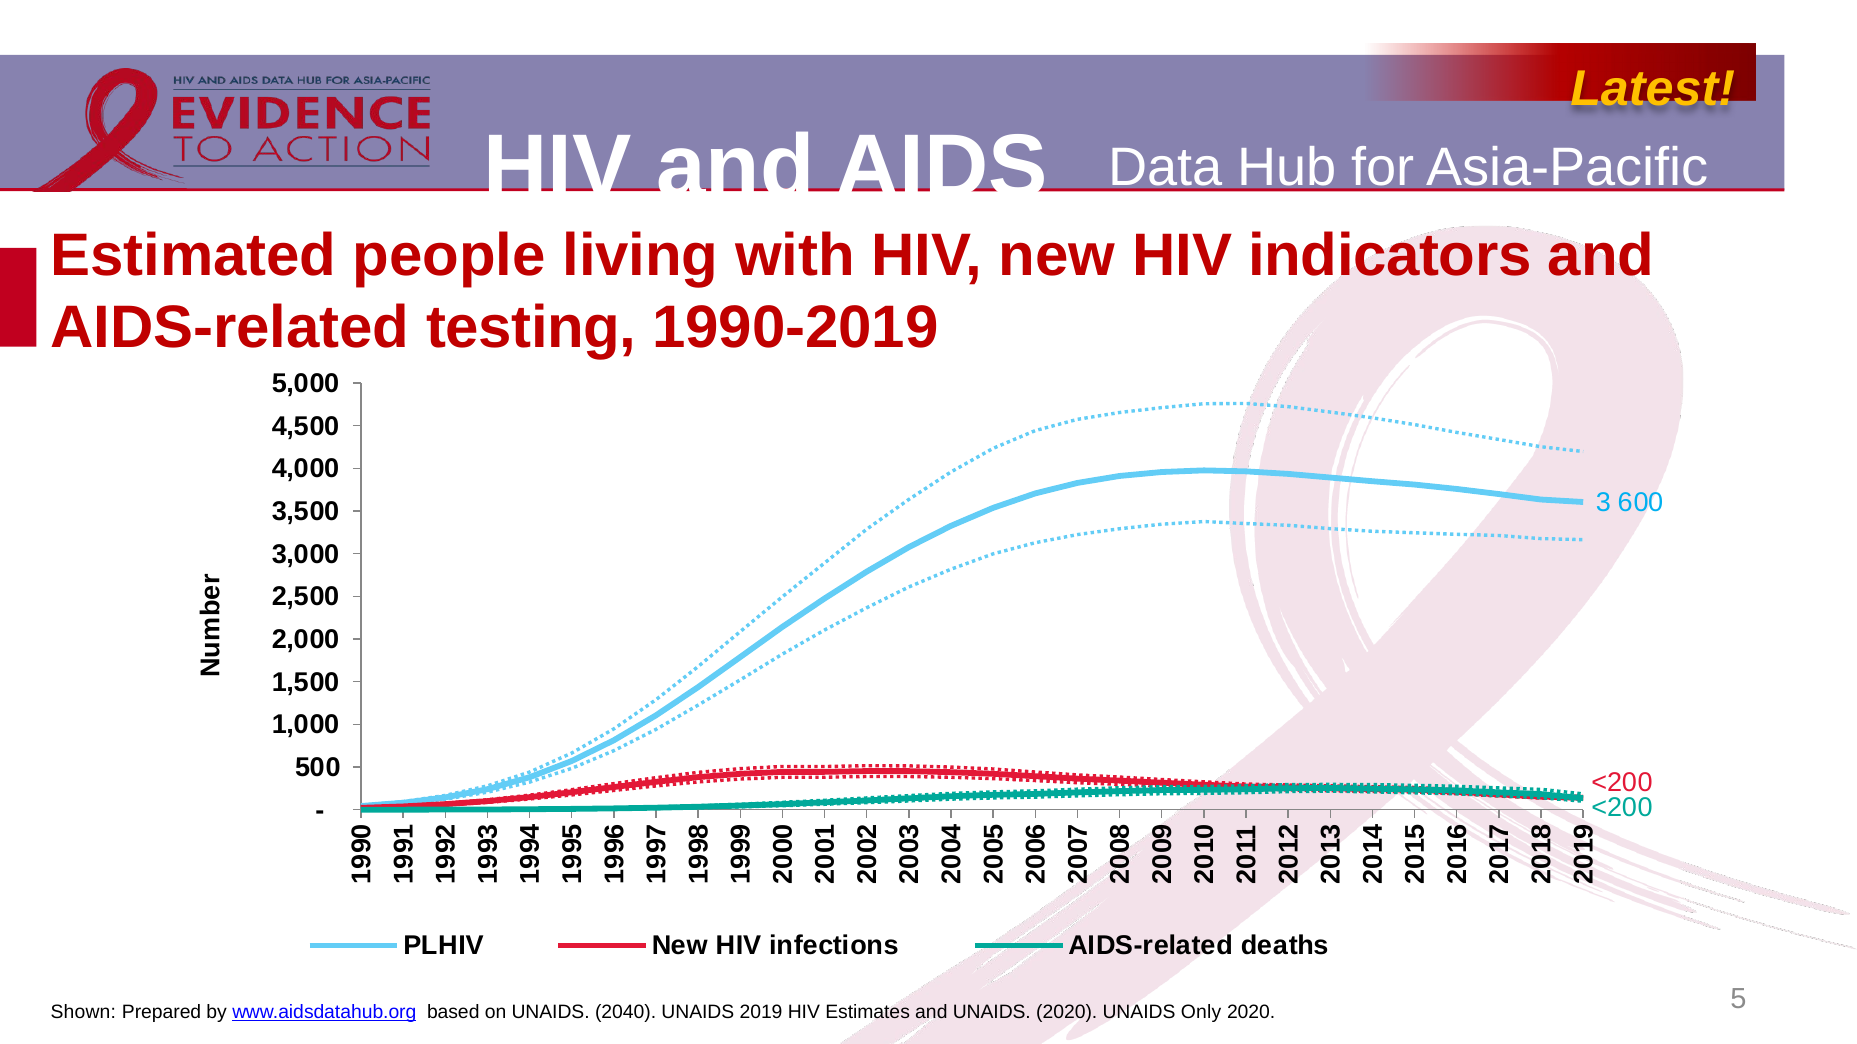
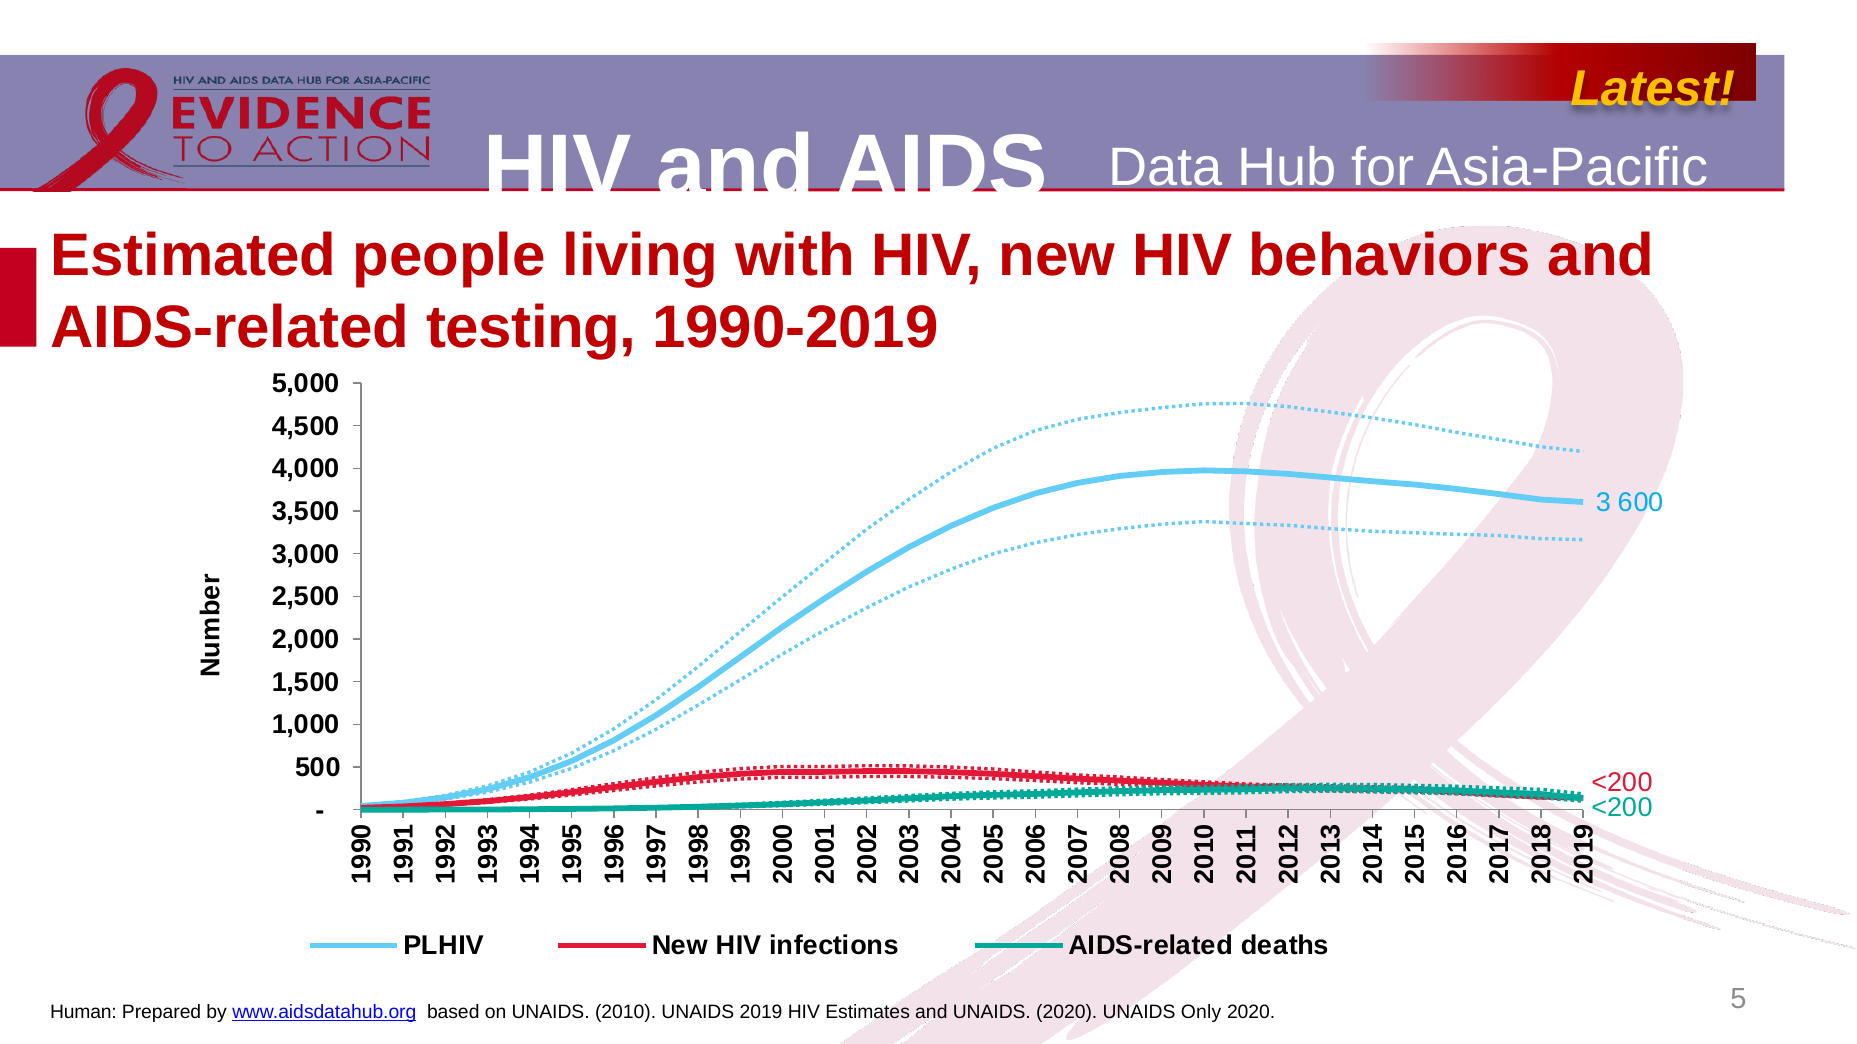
indicators: indicators -> behaviors
Shown: Shown -> Human
2040: 2040 -> 2010
